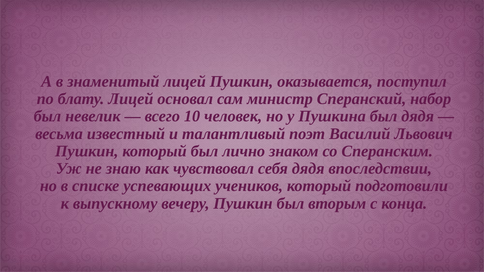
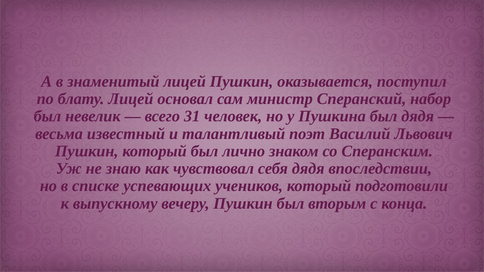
10: 10 -> 31
